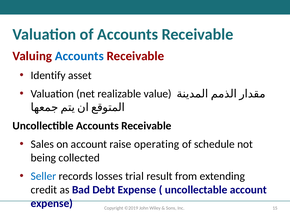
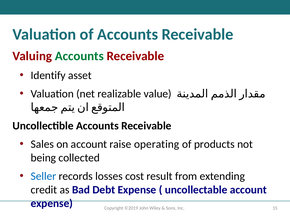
Accounts at (79, 56) colour: blue -> green
schedule: schedule -> products
trial: trial -> cost
